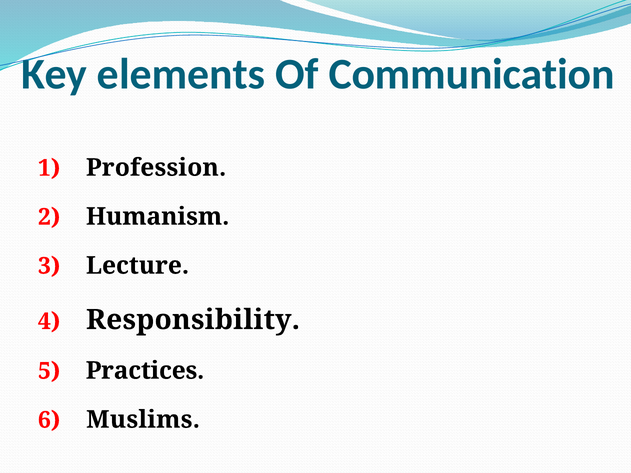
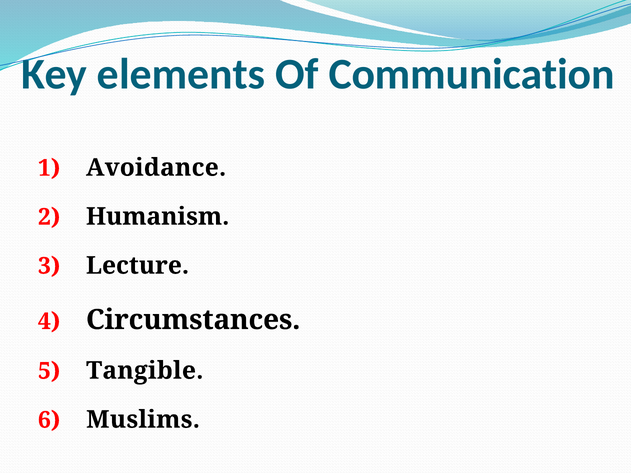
Profession: Profession -> Avoidance
Responsibility: Responsibility -> Circumstances
Practices: Practices -> Tangible
